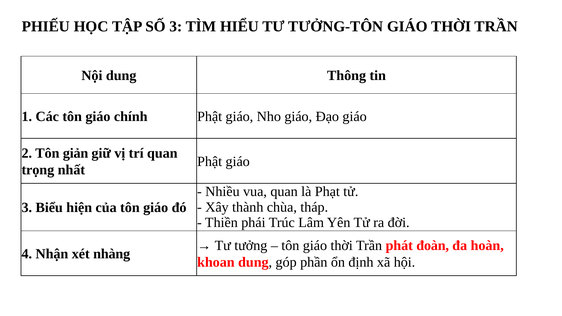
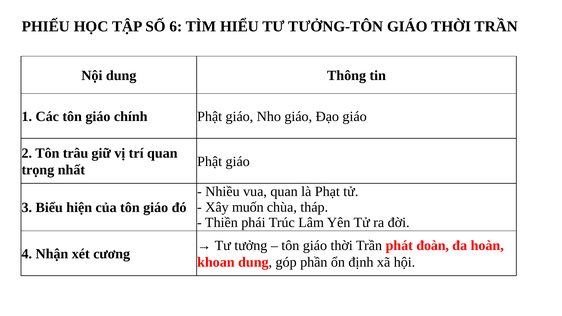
SỐ 3: 3 -> 6
giản: giản -> trâu
thành: thành -> muốn
nhàng: nhàng -> cương
